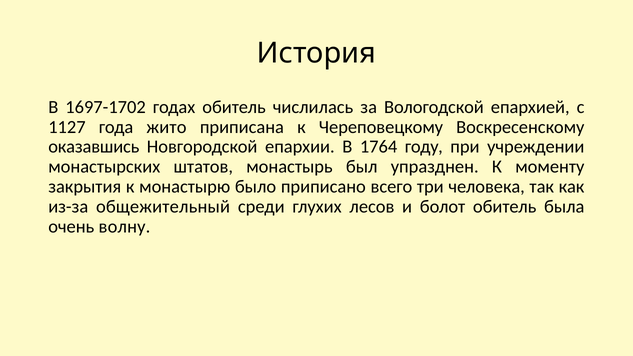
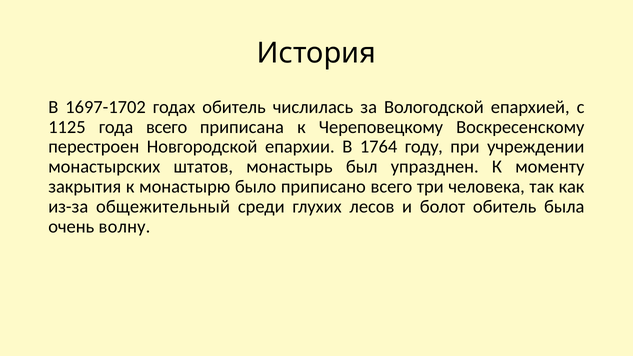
1127: 1127 -> 1125
года жито: жито -> всего
оказавшись: оказавшись -> перестроен
